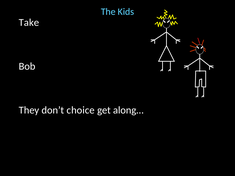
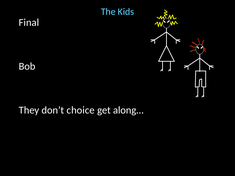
Take: Take -> Final
